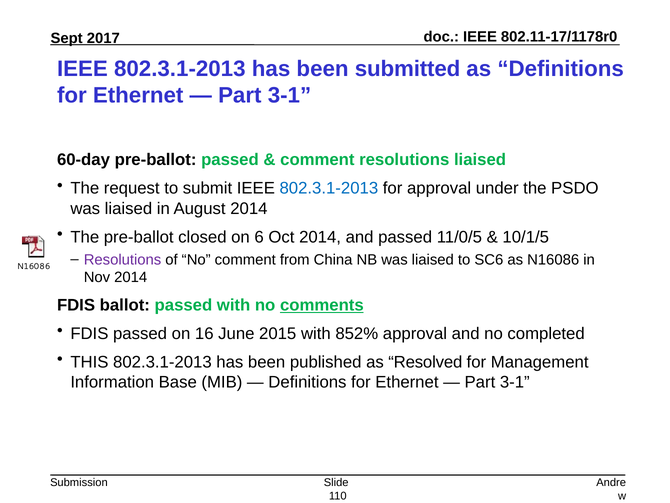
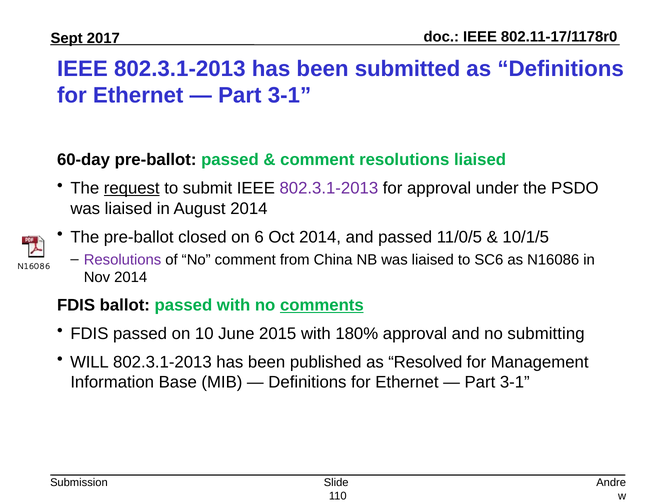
request underline: none -> present
802.3.1-2013 at (329, 188) colour: blue -> purple
16: 16 -> 10
852%: 852% -> 180%
completed: completed -> submitting
THIS: THIS -> WILL
